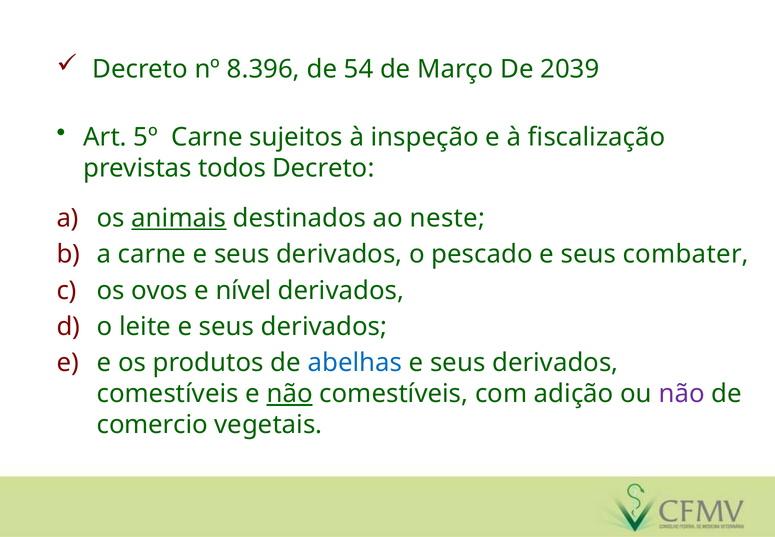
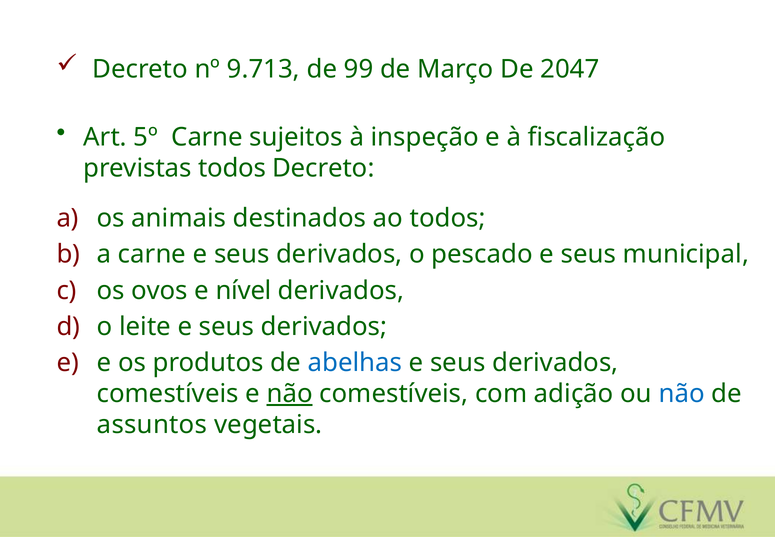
8.396: 8.396 -> 9.713
54: 54 -> 99
2039: 2039 -> 2047
animais underline: present -> none
ao neste: neste -> todos
combater: combater -> municipal
não at (682, 394) colour: purple -> blue
comercio: comercio -> assuntos
